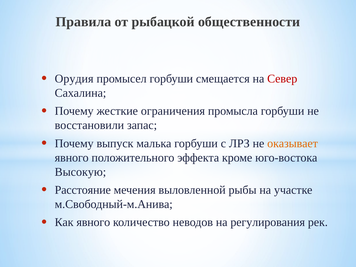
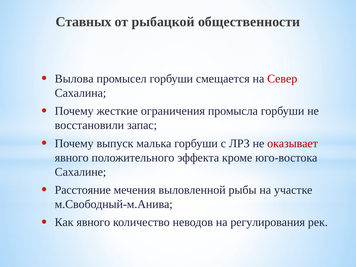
Правила: Правила -> Ставных
Орудия: Орудия -> Вылова
оказывает colour: orange -> red
Высокую: Высокую -> Сахалине
